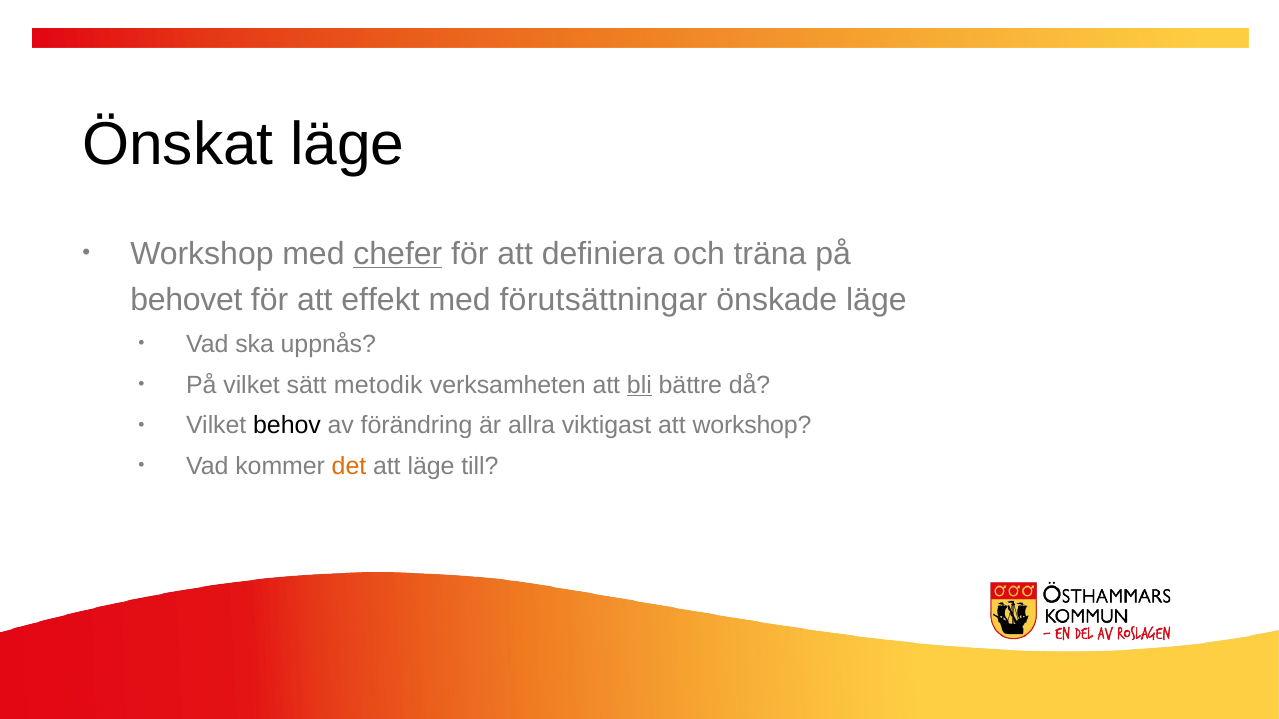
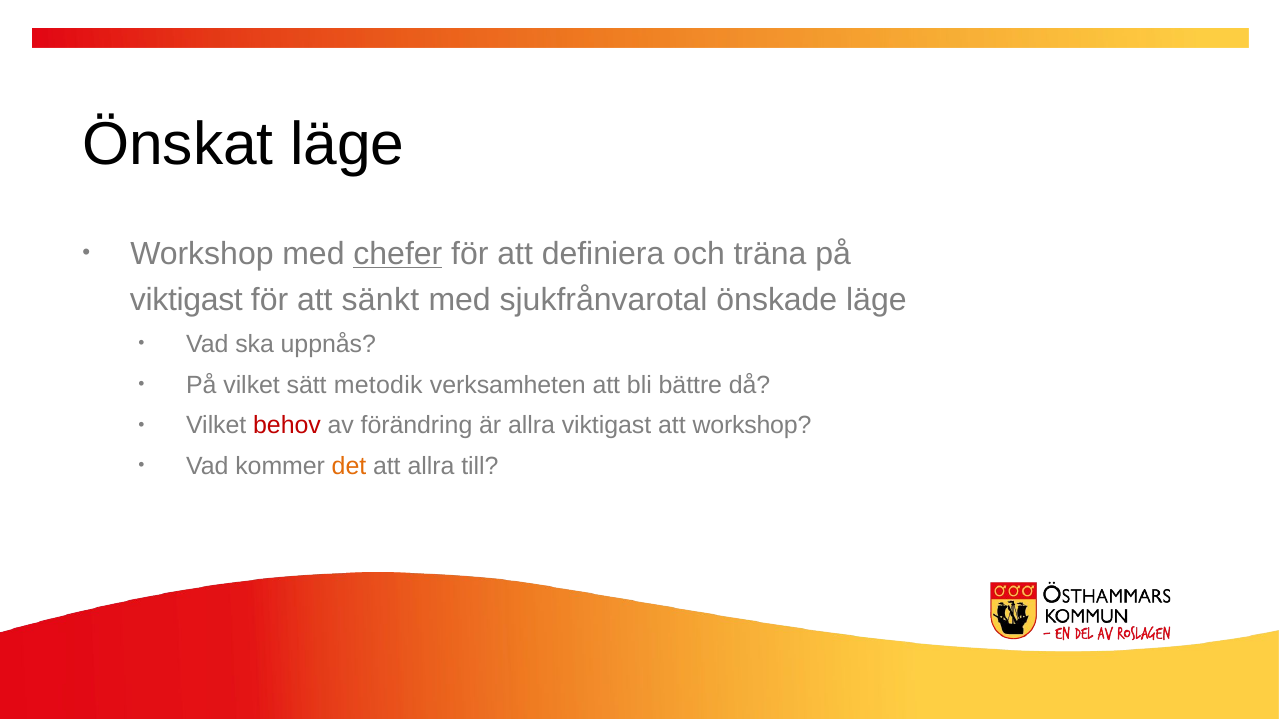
behovet at (186, 300): behovet -> viktigast
effekt: effekt -> sänkt
förutsättningar: förutsättningar -> sjukfrånvarotal
bli underline: present -> none
behov colour: black -> red
att läge: läge -> allra
